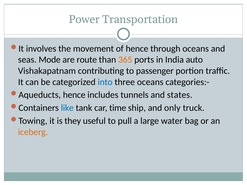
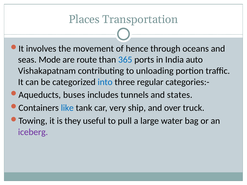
Power: Power -> Places
365 colour: orange -> blue
passenger: passenger -> unloading
three oceans: oceans -> regular
hence at (74, 95): hence -> buses
time: time -> very
only: only -> over
iceberg colour: orange -> purple
